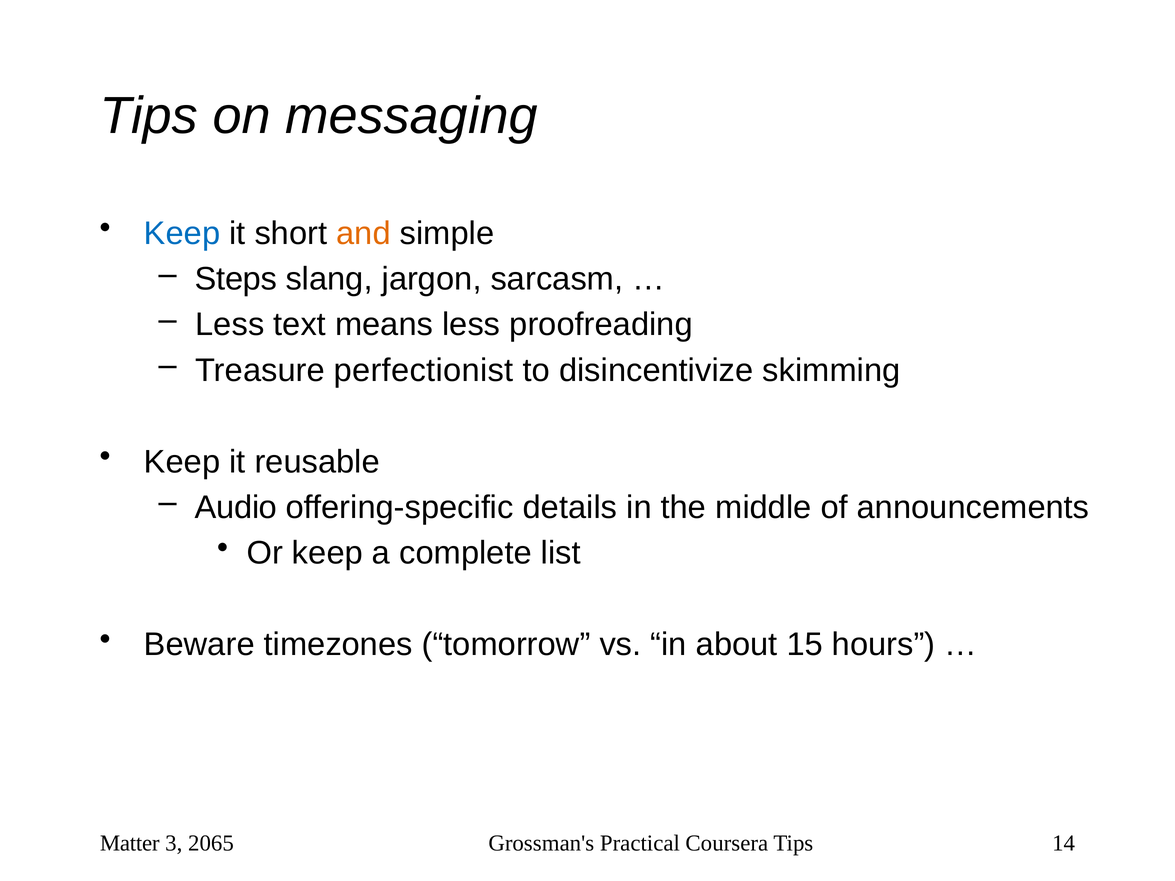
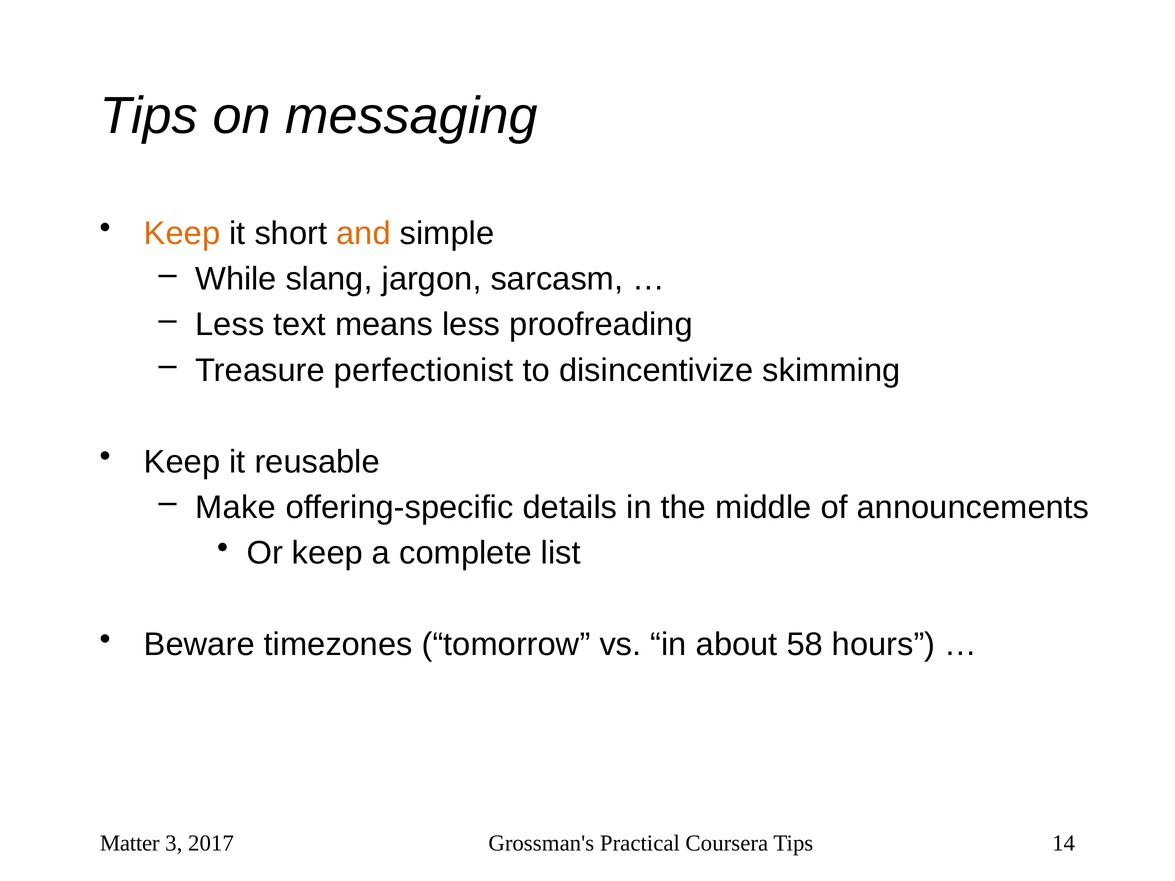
Keep at (182, 233) colour: blue -> orange
Steps: Steps -> While
Audio: Audio -> Make
15: 15 -> 58
2065: 2065 -> 2017
